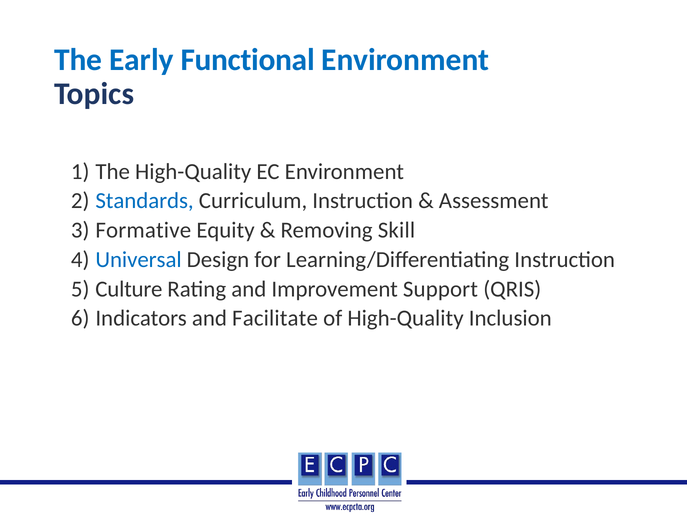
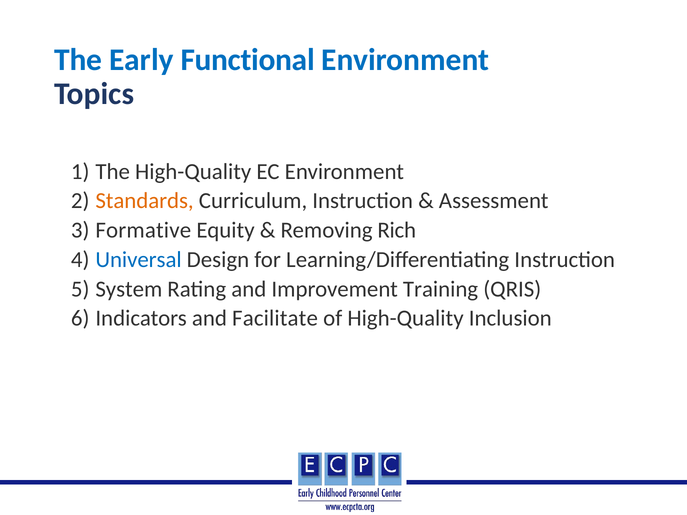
Standards colour: blue -> orange
Skill: Skill -> Rich
Culture: Culture -> System
Support: Support -> Training
